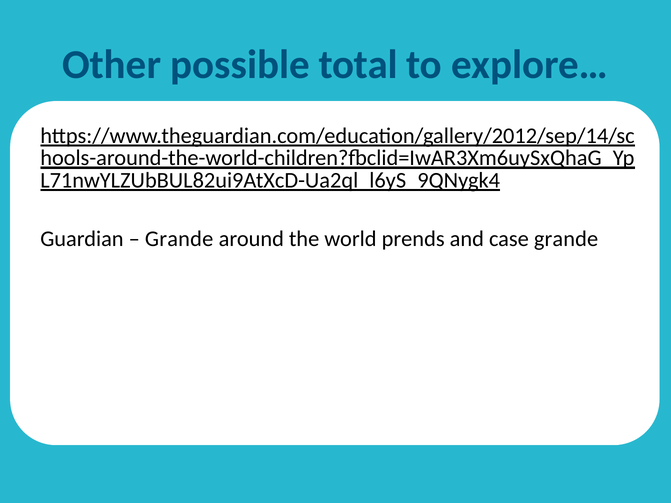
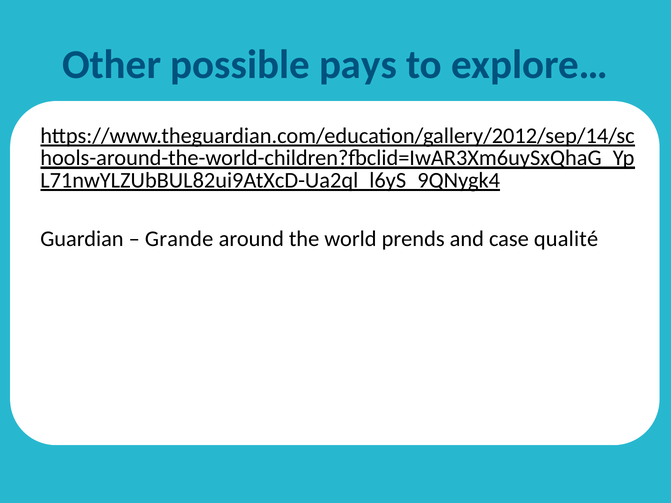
total: total -> pays
case grande: grande -> qualité
